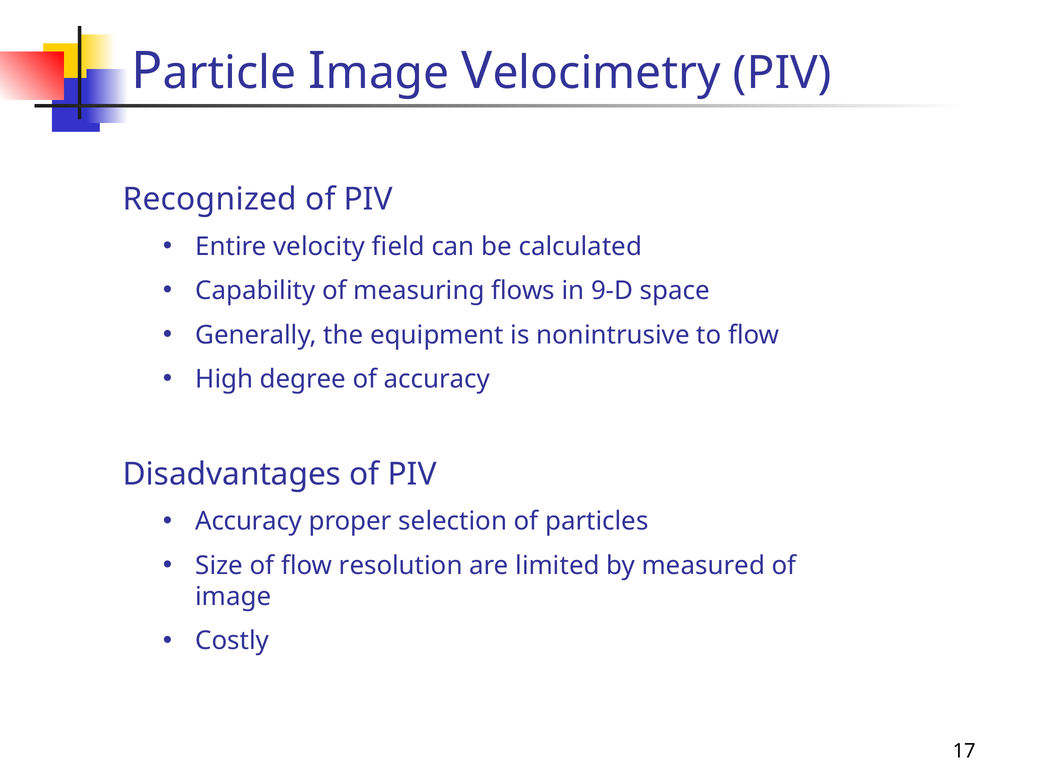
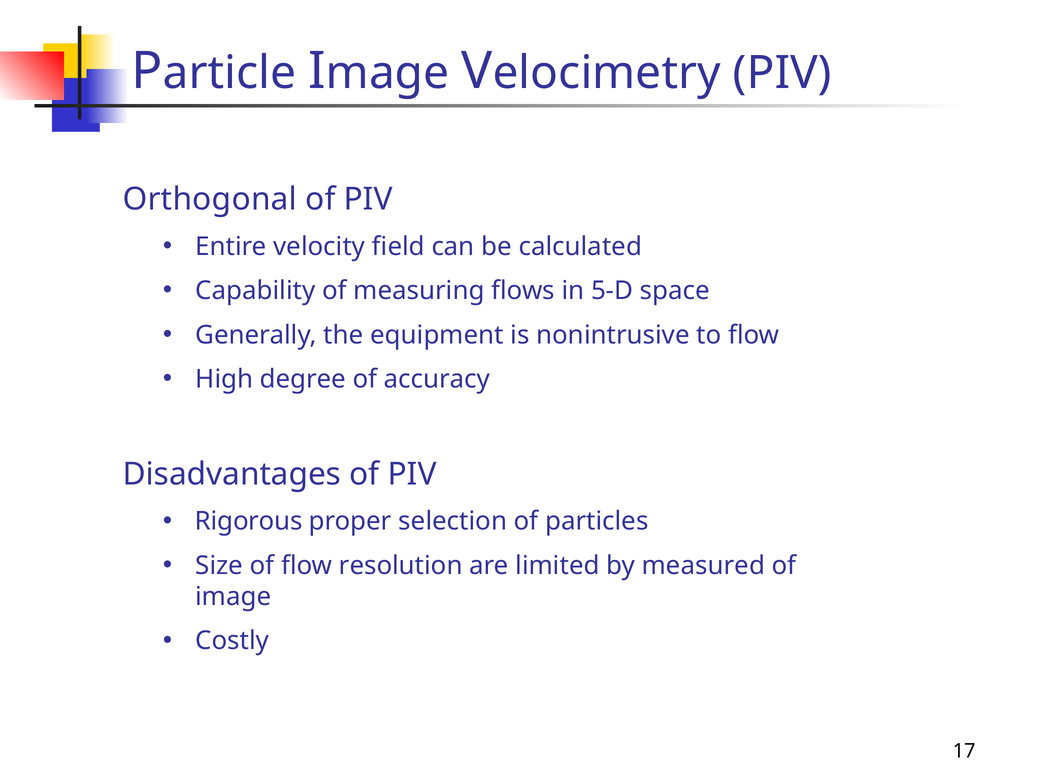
Recognized: Recognized -> Orthogonal
9-D: 9-D -> 5-D
Accuracy at (249, 521): Accuracy -> Rigorous
